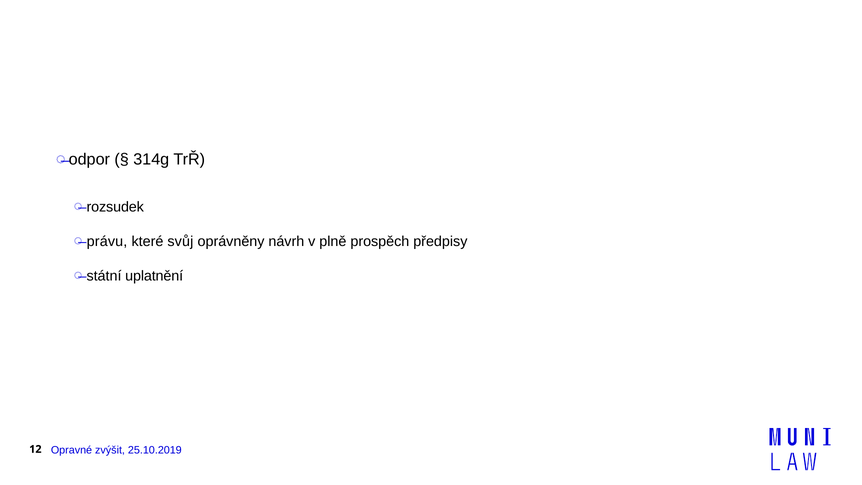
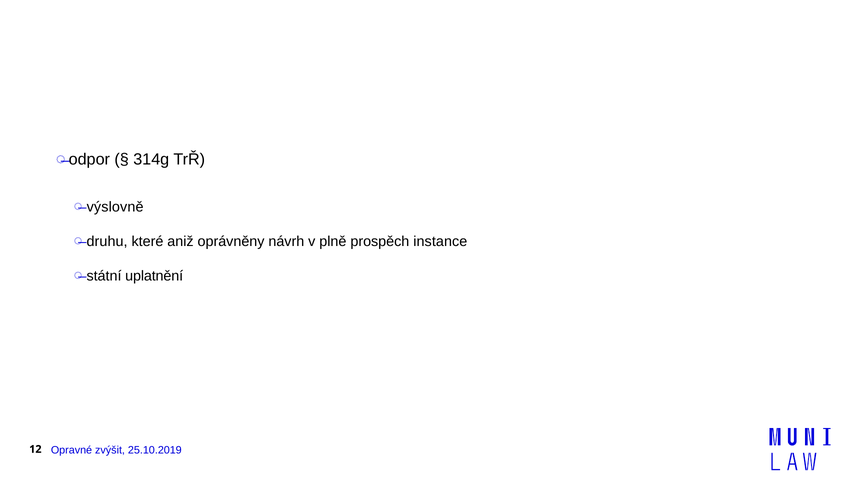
rozsudek: rozsudek -> výslovně
právu: právu -> druhu
svůj: svůj -> aniž
předpisy: předpisy -> instance
